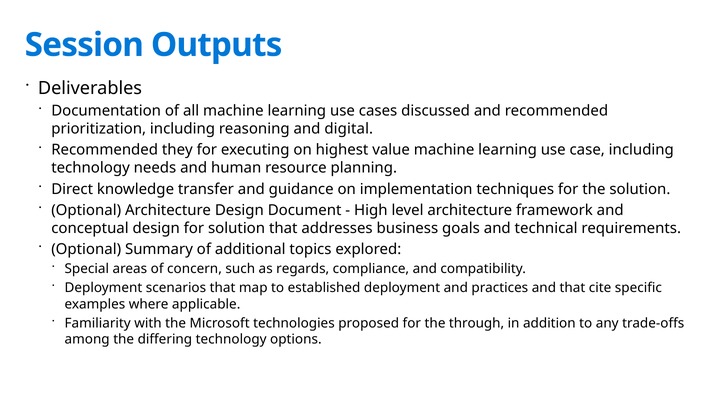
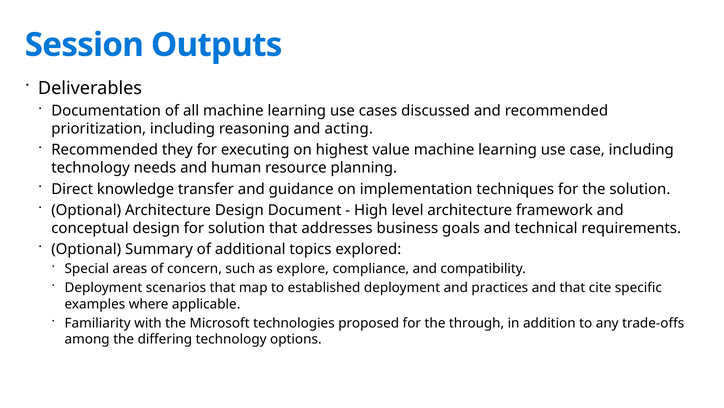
digital: digital -> acting
regards: regards -> explore
